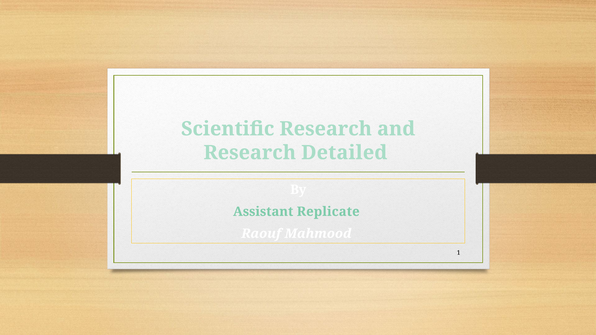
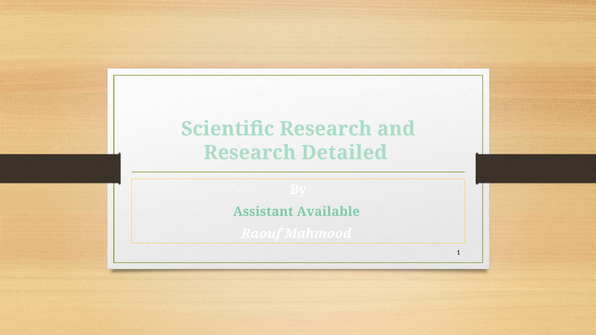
Replicate: Replicate -> Available
